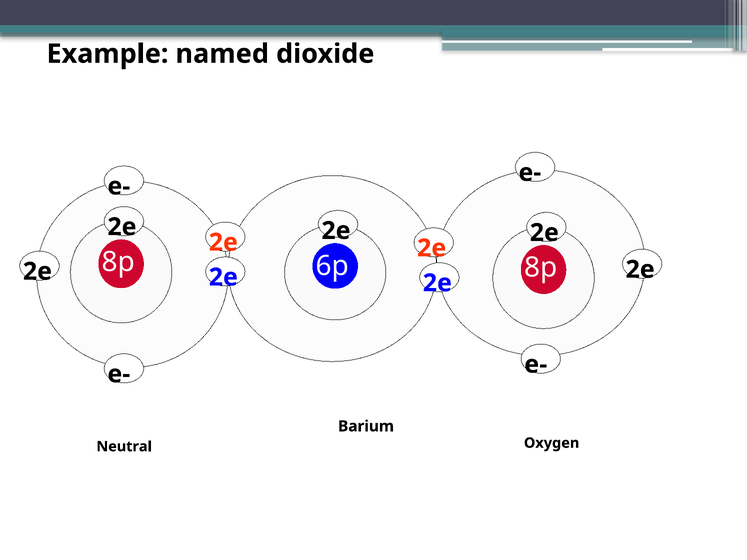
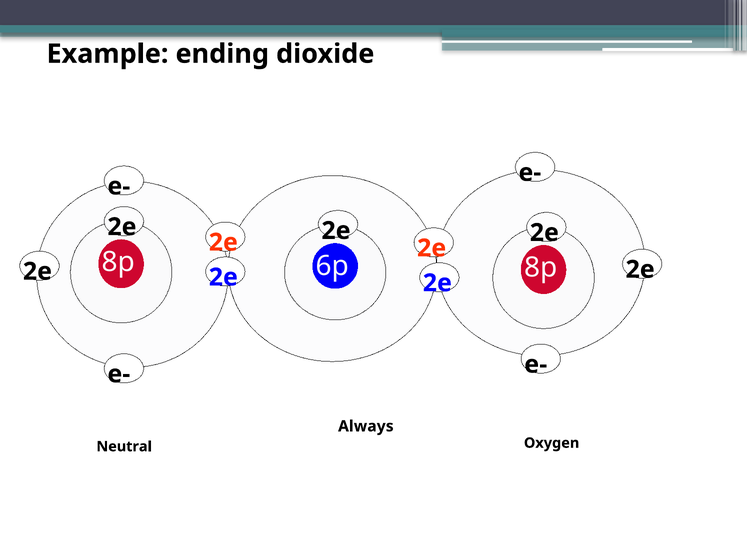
named: named -> ending
Barium: Barium -> Always
